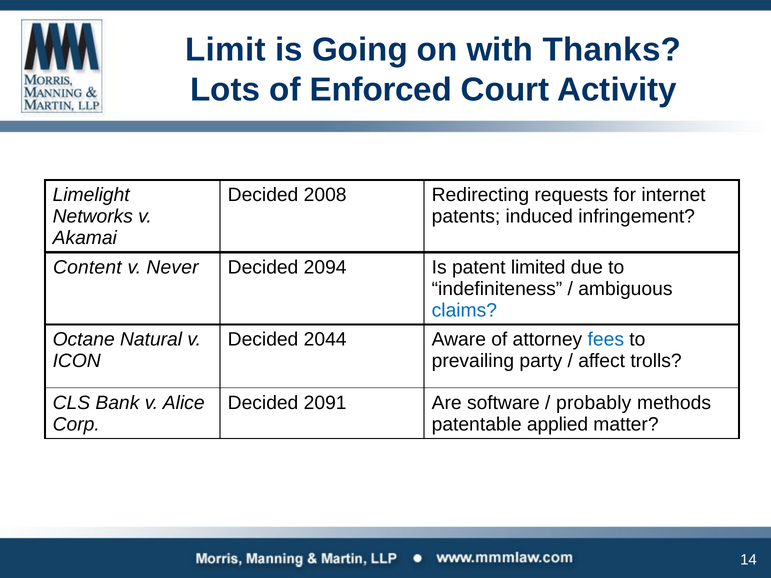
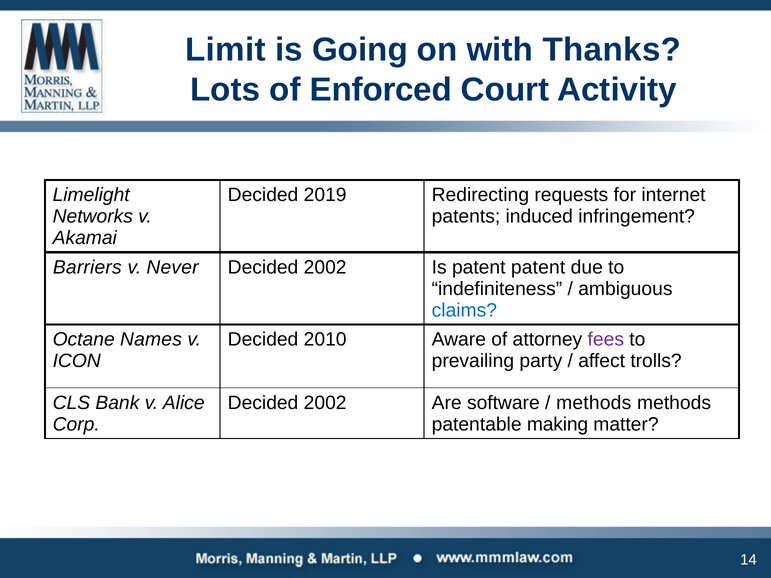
2008: 2008 -> 2019
Content: Content -> Barriers
2094 at (325, 267): 2094 -> 2002
patent limited: limited -> patent
Natural: Natural -> Names
2044: 2044 -> 2010
fees colour: blue -> purple
2091 at (325, 403): 2091 -> 2002
probably at (594, 403): probably -> methods
applied: applied -> making
